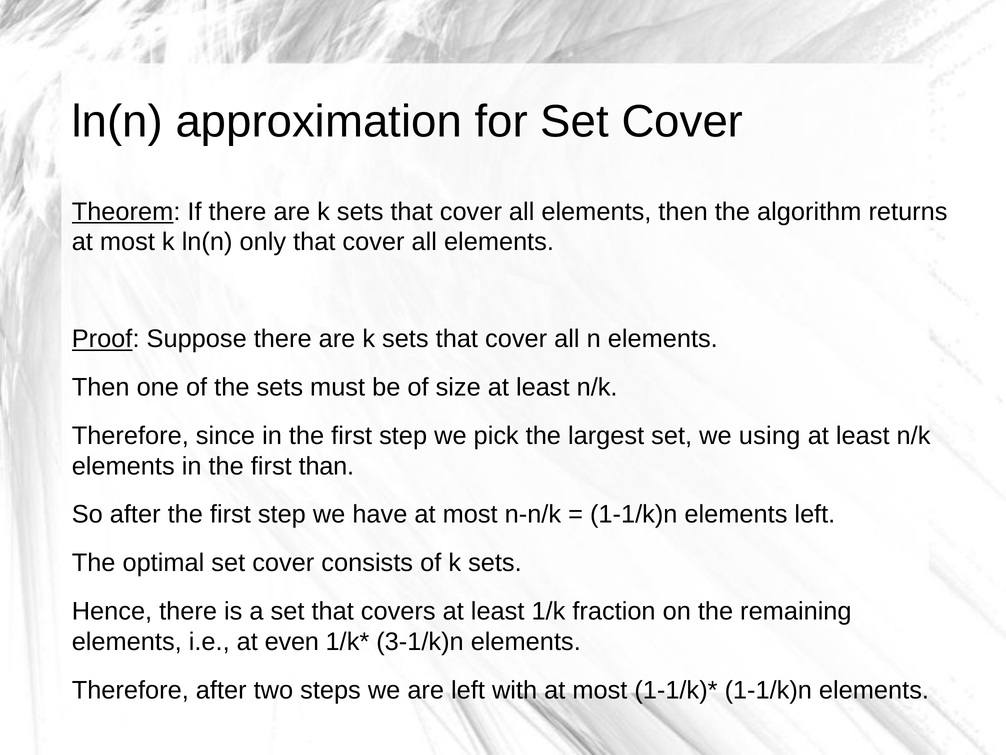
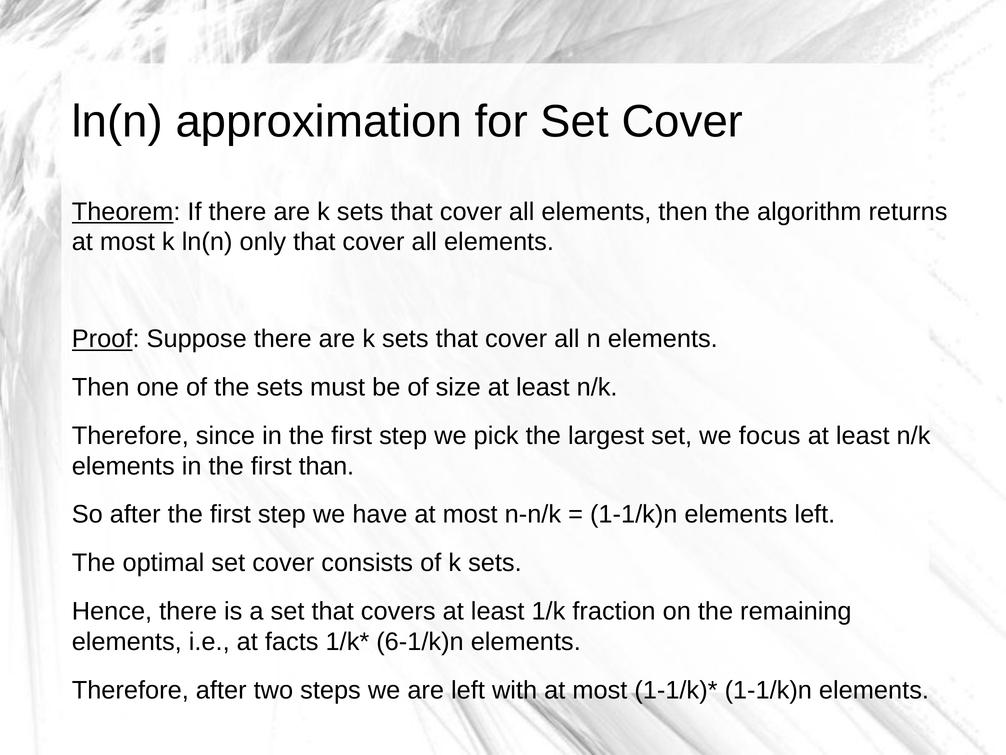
using: using -> focus
even: even -> facts
3-1/k)n: 3-1/k)n -> 6-1/k)n
